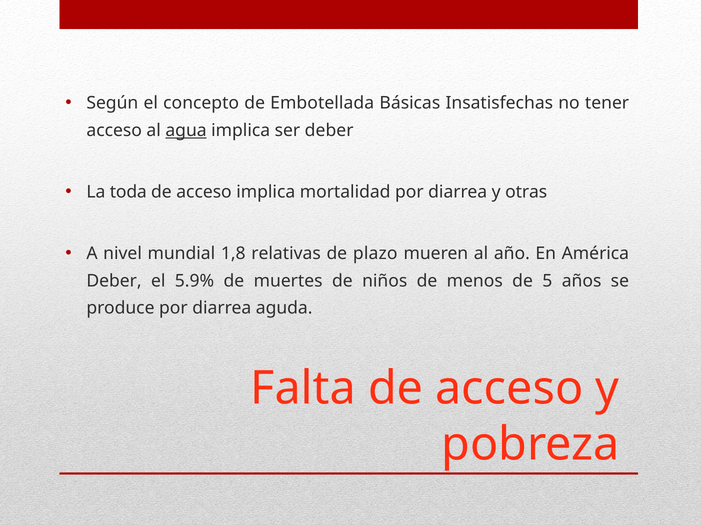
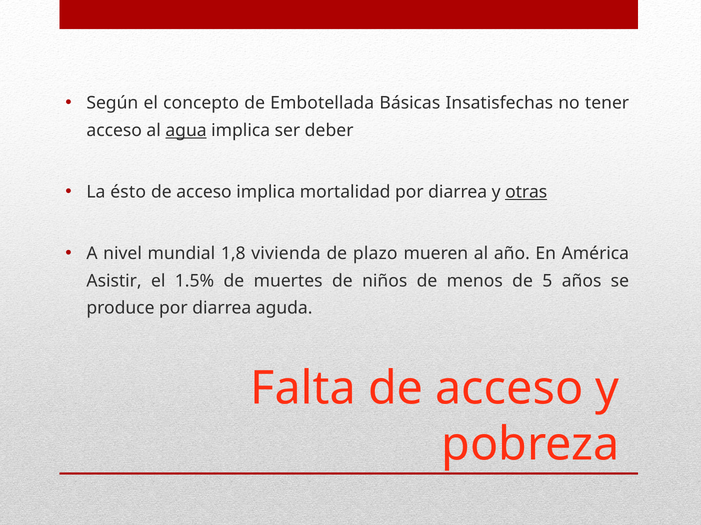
toda: toda -> ésto
otras underline: none -> present
relativas: relativas -> vivienda
Deber at (114, 281): Deber -> Asistir
5.9%: 5.9% -> 1.5%
